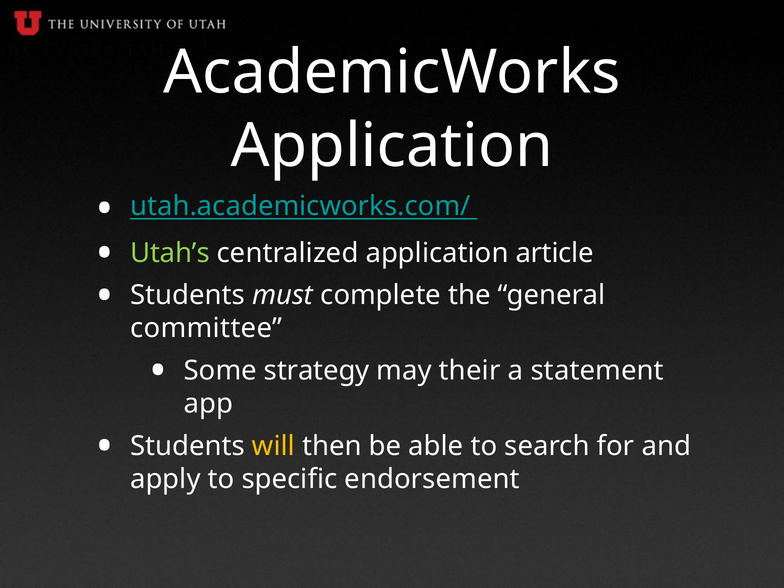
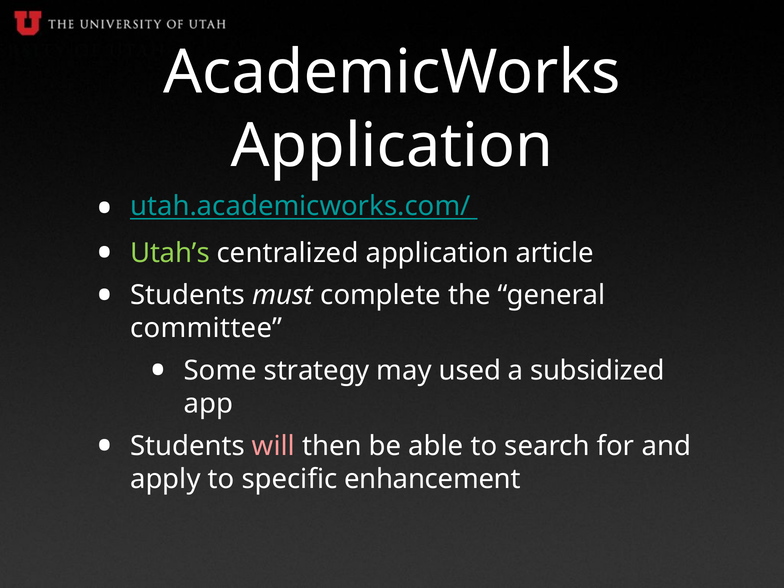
their: their -> used
statement: statement -> subsidized
will colour: yellow -> pink
endorsement: endorsement -> enhancement
